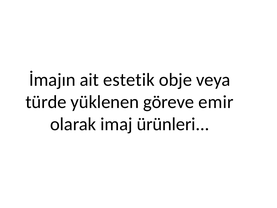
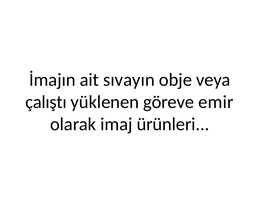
estetik: estetik -> sıvayın
türde: türde -> çalıştı
